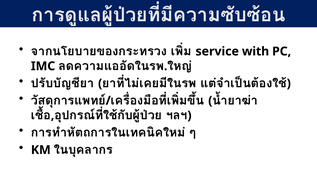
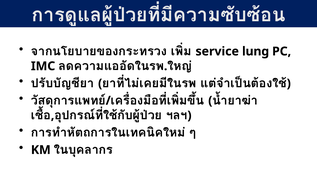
with: with -> lung
